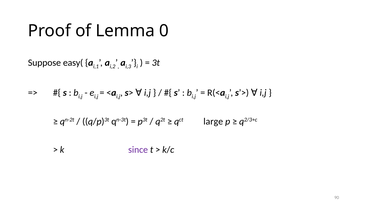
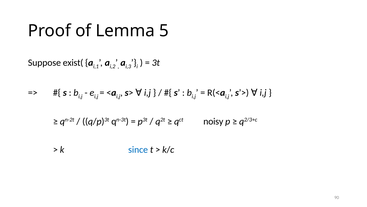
0: 0 -> 5
easy(: easy( -> exist(
large: large -> noisy
since colour: purple -> blue
